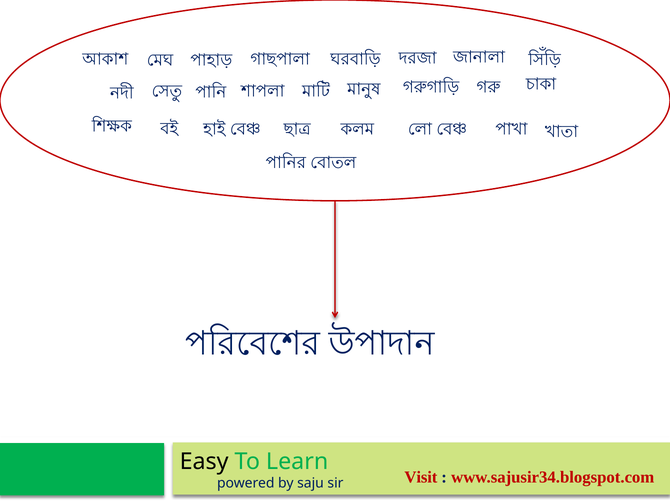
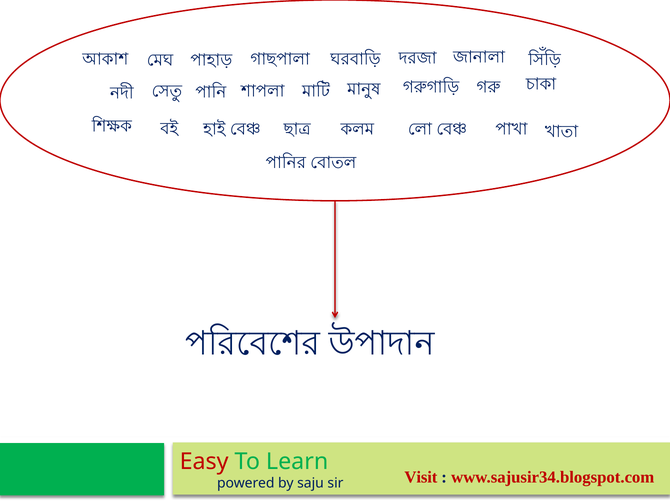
Easy colour: black -> red
